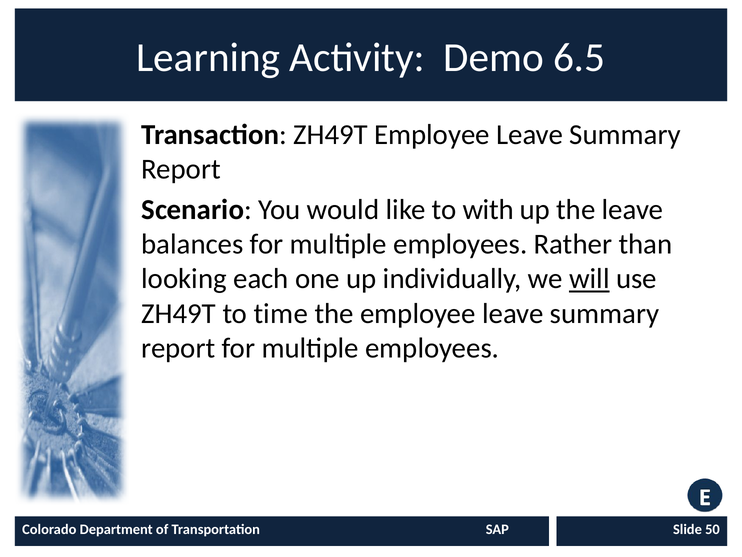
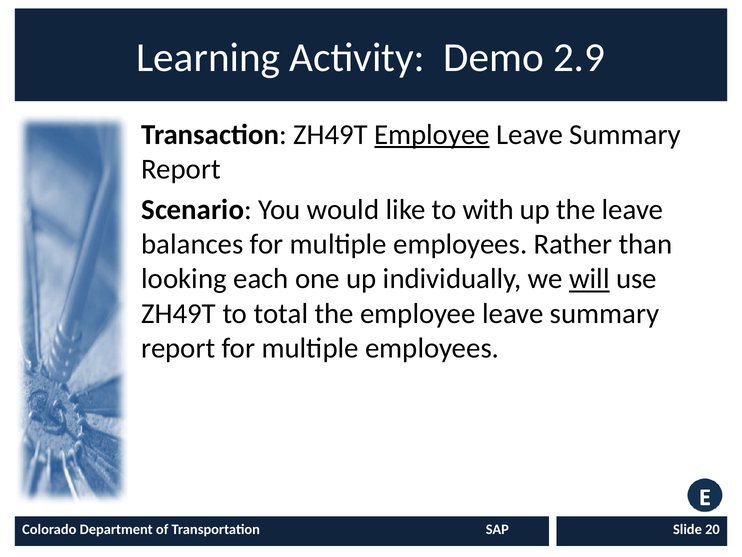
6.5: 6.5 -> 2.9
Employee at (432, 134) underline: none -> present
time: time -> total
50: 50 -> 20
